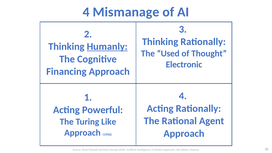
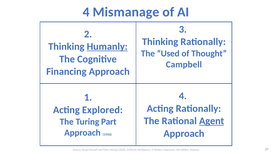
Electronic: Electronic -> Campbell
Powerful: Powerful -> Explored
Agent underline: none -> present
Like: Like -> Part
